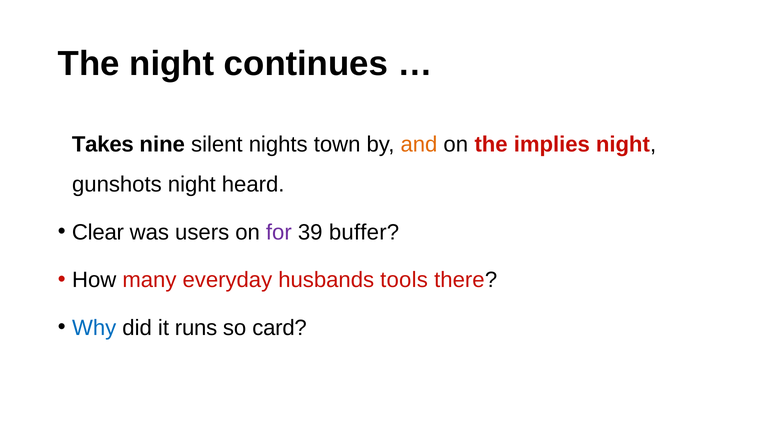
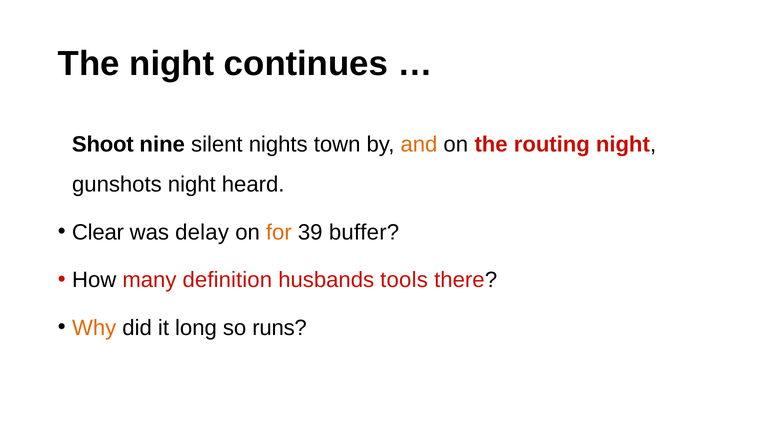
Takes: Takes -> Shoot
implies: implies -> routing
users: users -> delay
for colour: purple -> orange
everyday: everyday -> definition
Why colour: blue -> orange
runs: runs -> long
card: card -> runs
